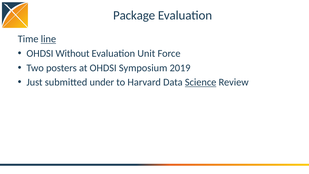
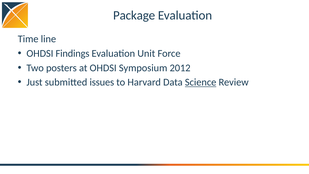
line underline: present -> none
Without: Without -> Findings
2019: 2019 -> 2012
under: under -> issues
